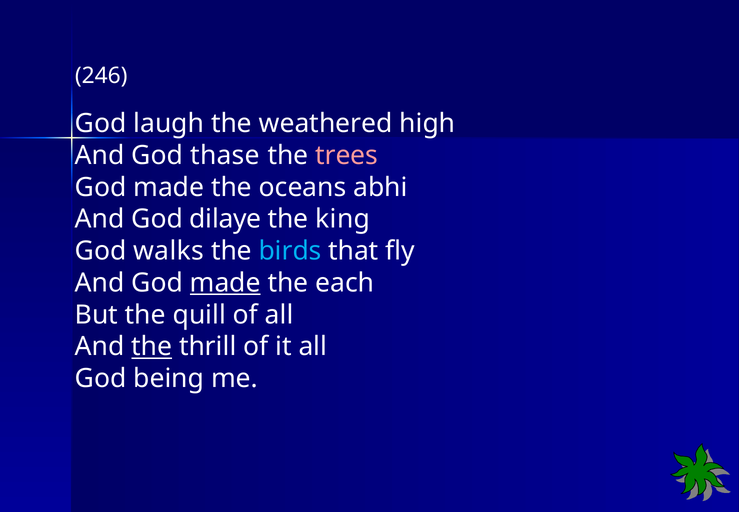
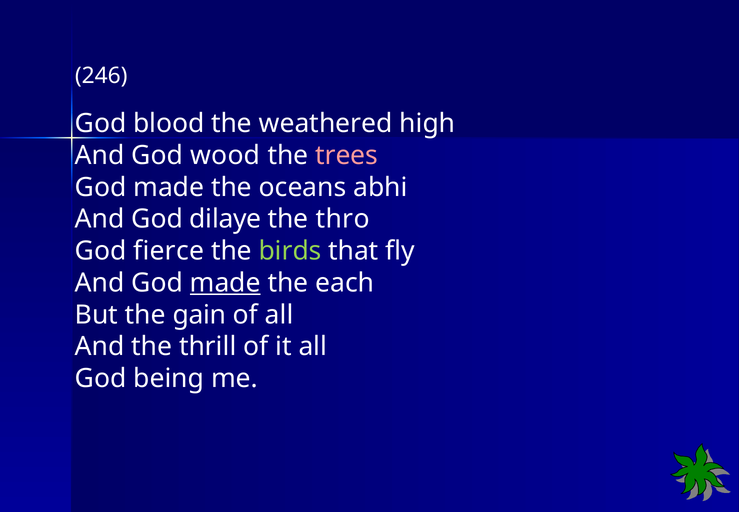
laugh: laugh -> blood
thase: thase -> wood
king: king -> thro
walks: walks -> fierce
birds colour: light blue -> light green
quill: quill -> gain
the at (152, 346) underline: present -> none
